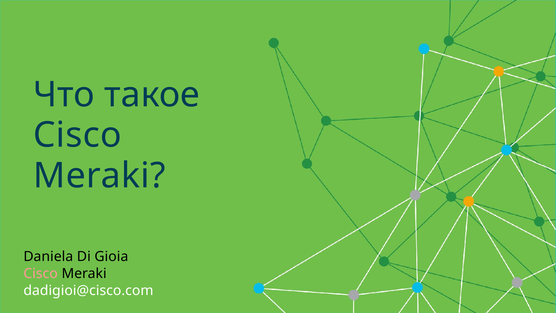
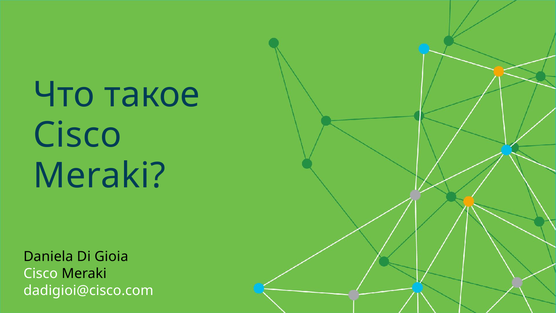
Cisco at (41, 273) colour: pink -> white
